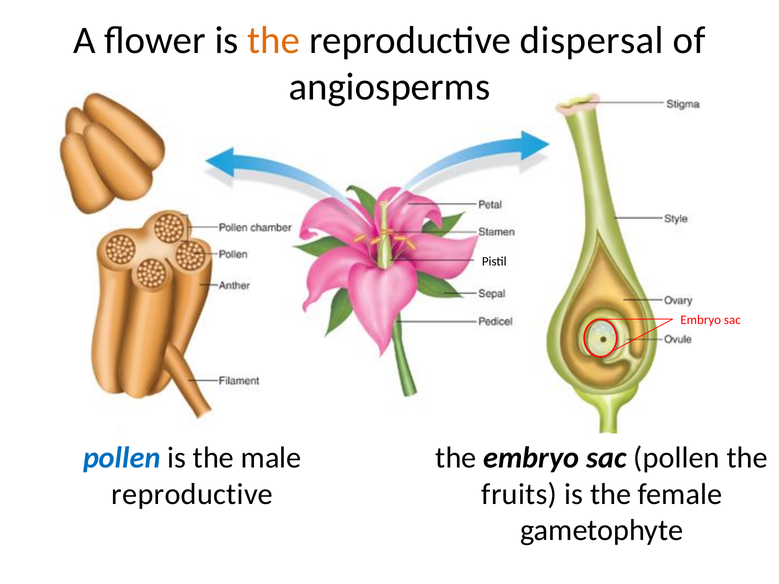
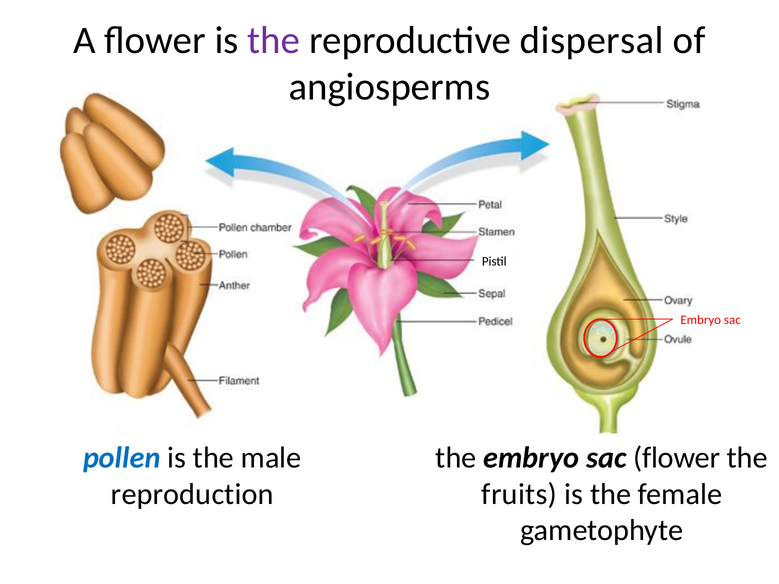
the at (274, 40) colour: orange -> purple
sac pollen: pollen -> flower
reproductive at (192, 494): reproductive -> reproduction
